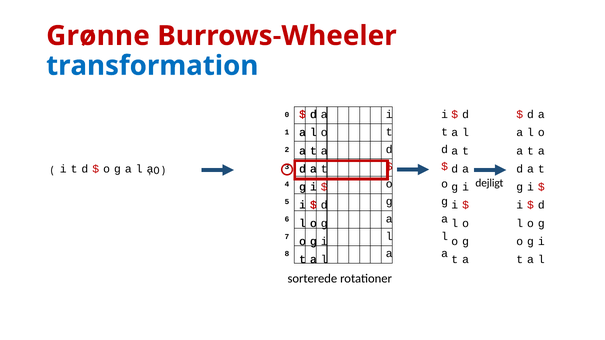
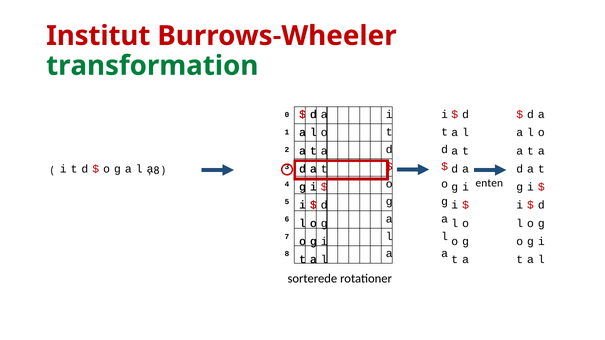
Grønne: Grønne -> Institut
transformation colour: blue -> green
0 at (157, 171): 0 -> 8
dejligt: dejligt -> enten
